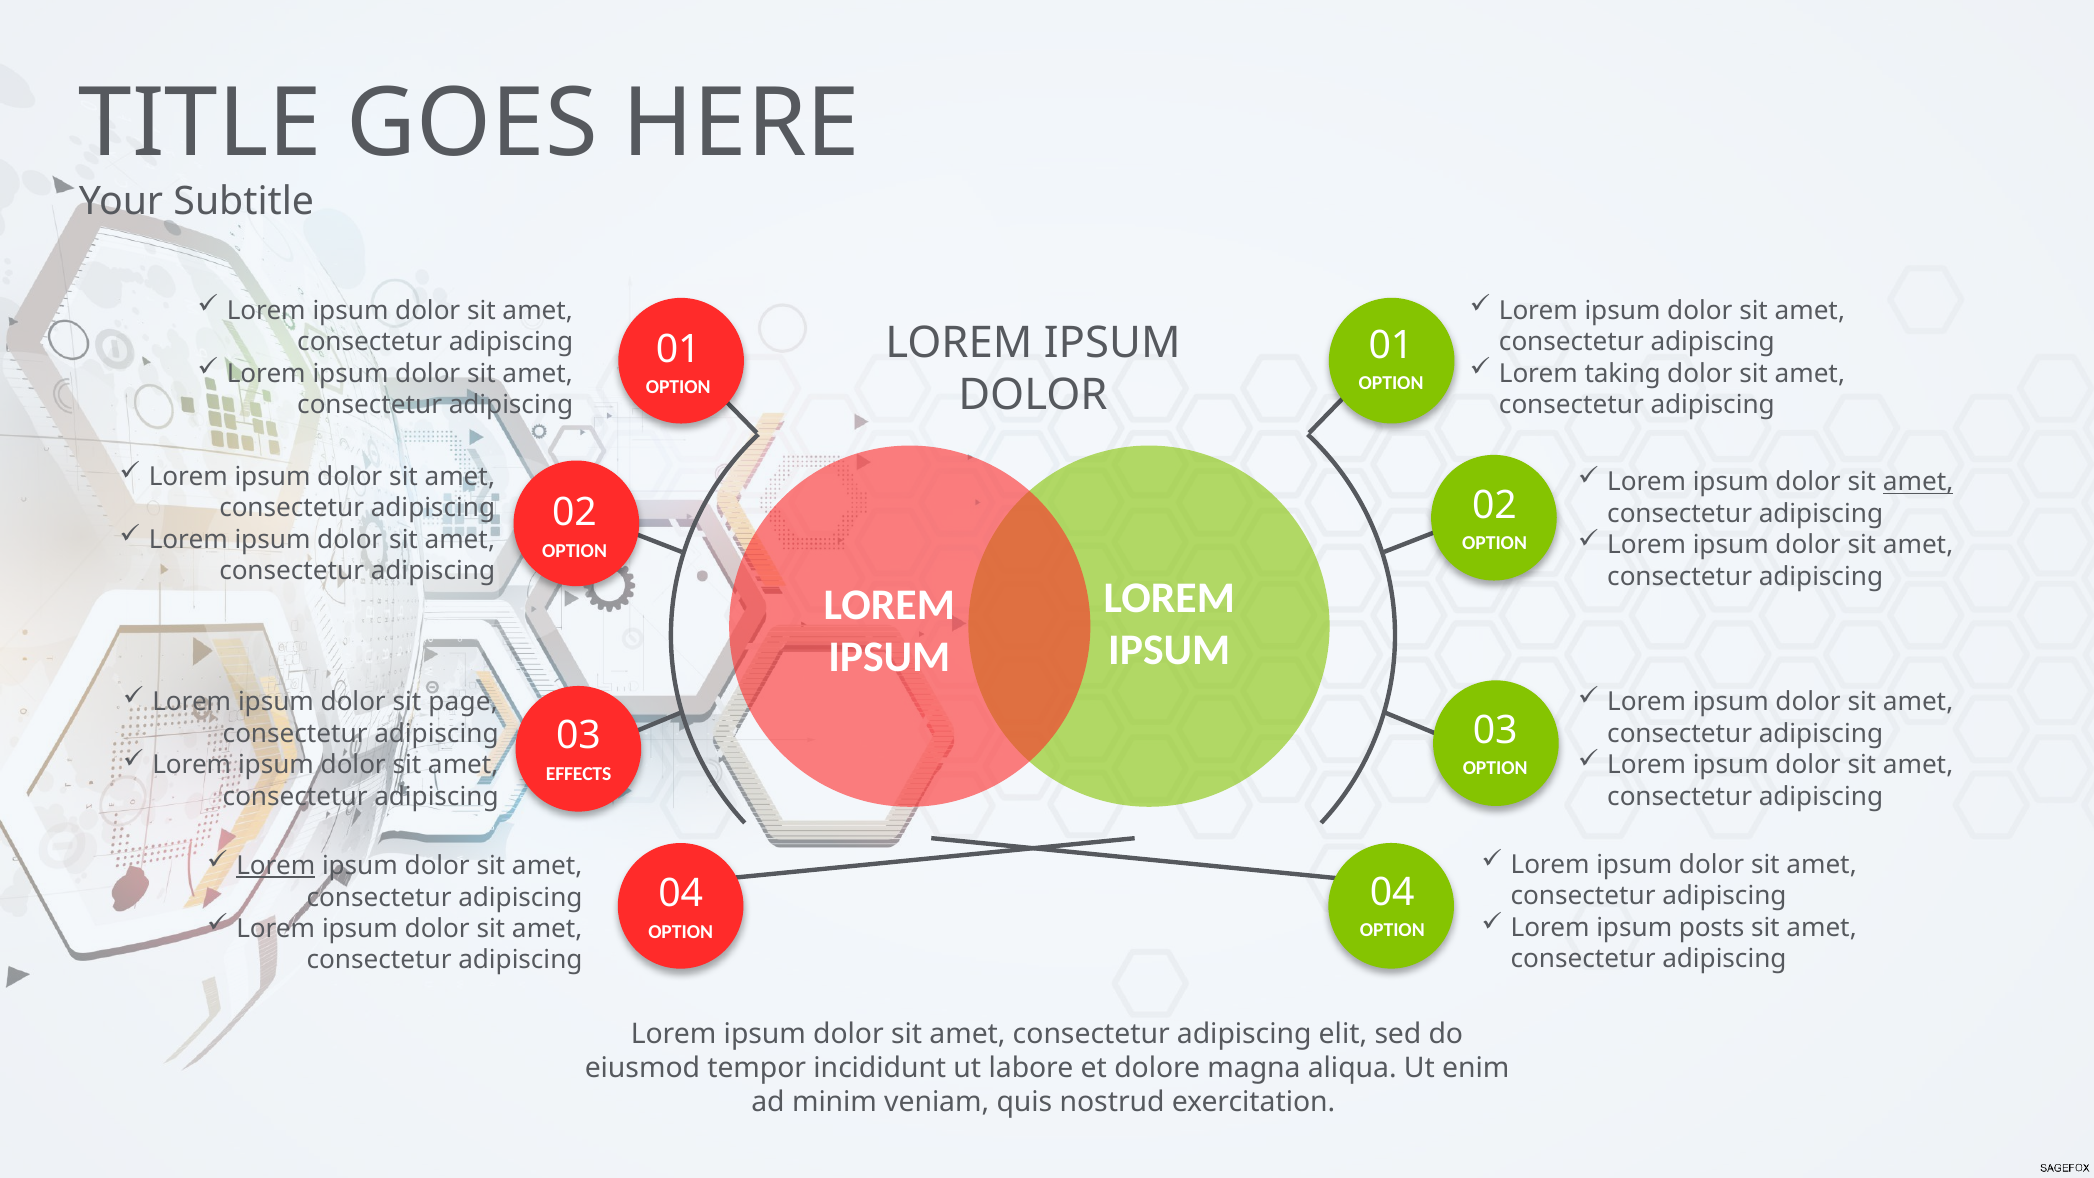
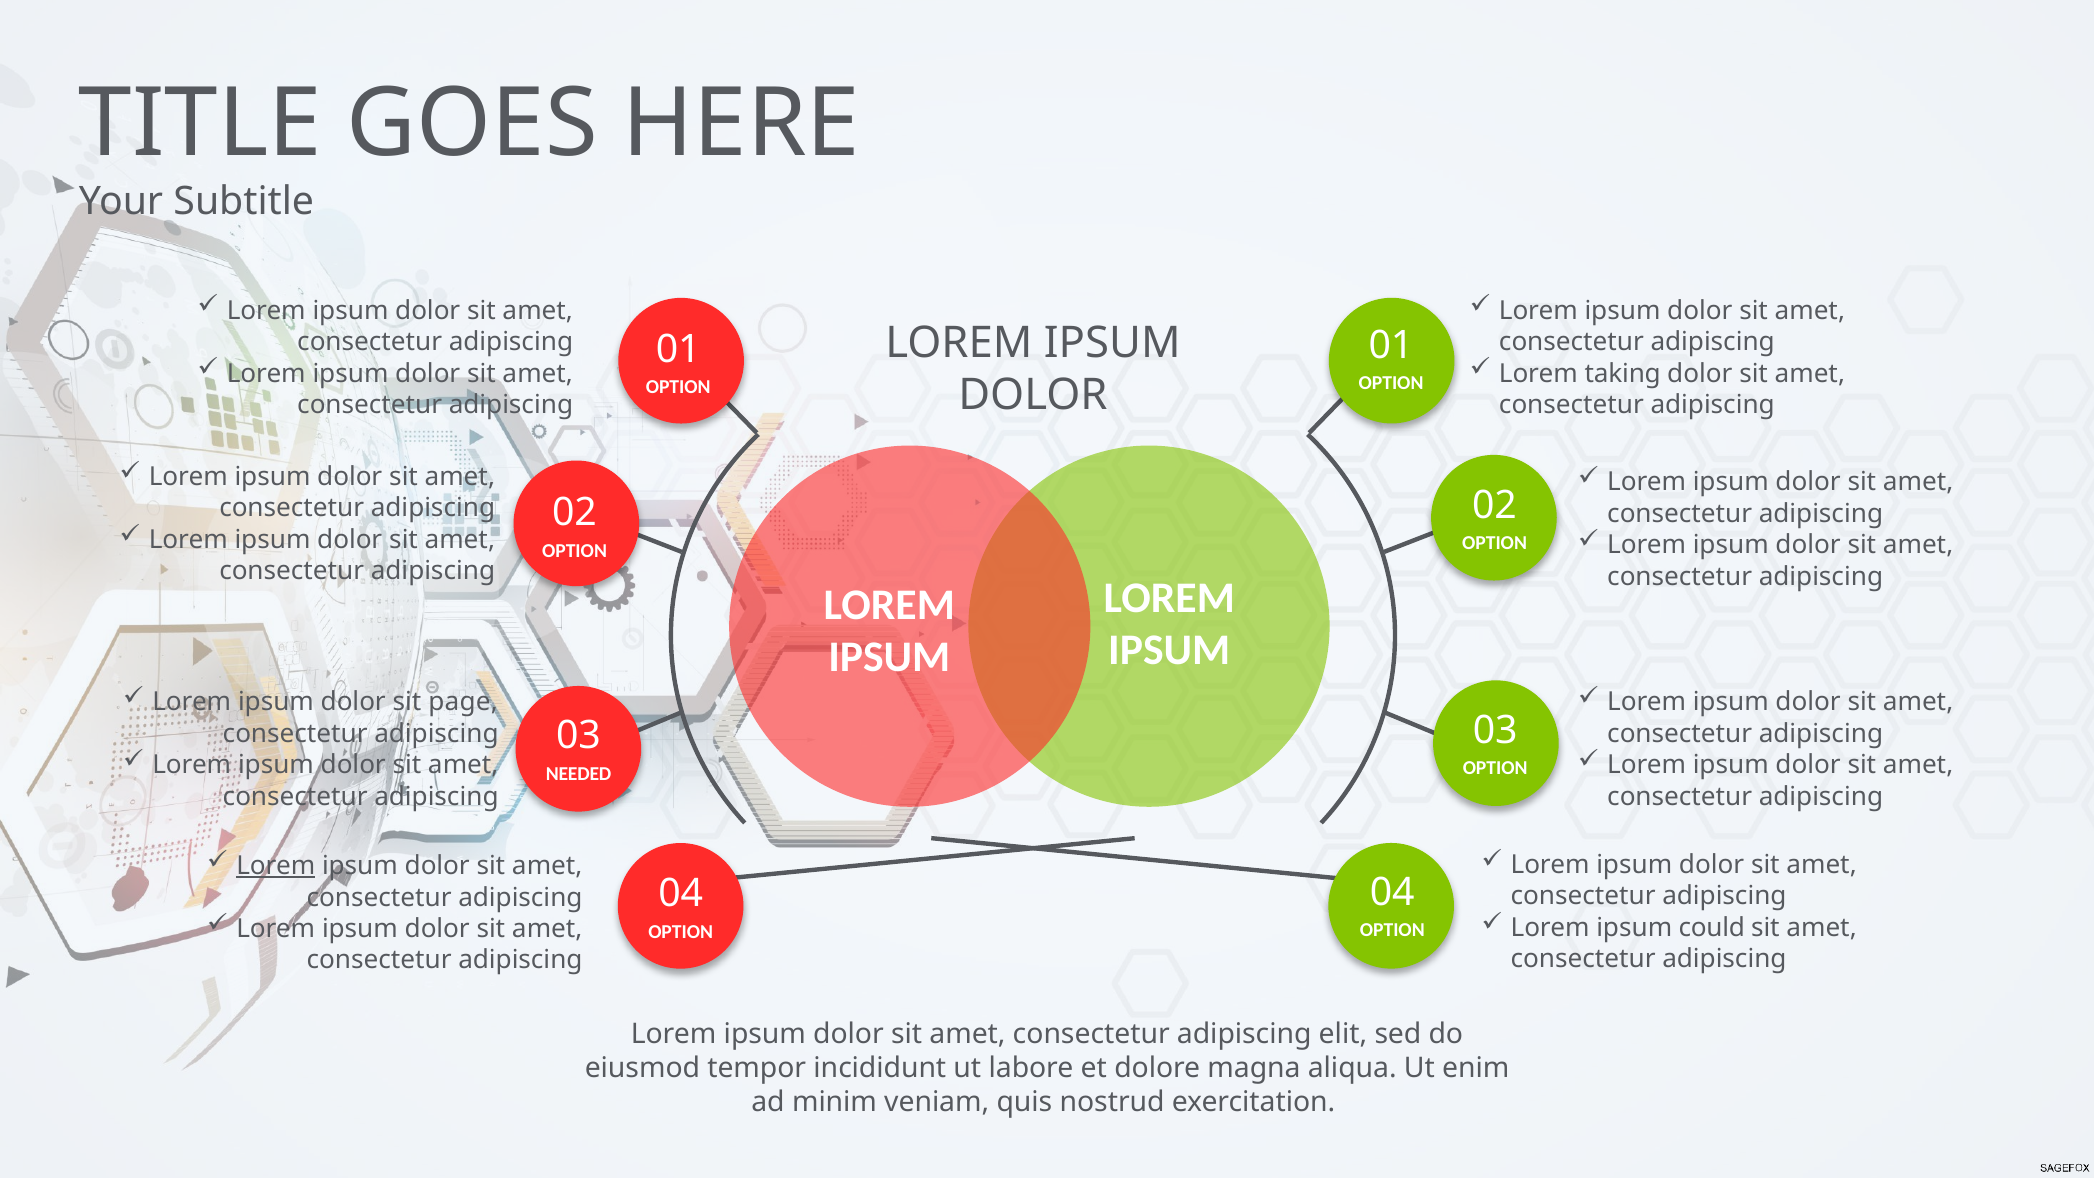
amet at (1918, 482) underline: present -> none
EFFECTS: EFFECTS -> NEEDED
posts: posts -> could
